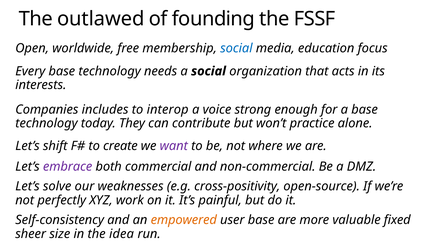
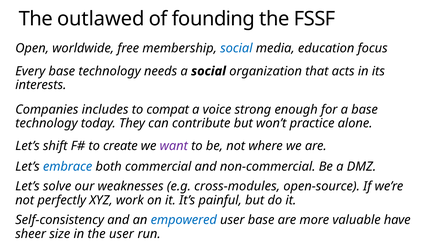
interop: interop -> compat
embrace colour: purple -> blue
cross-positivity: cross-positivity -> cross-modules
empowered colour: orange -> blue
fixed: fixed -> have
the idea: idea -> user
